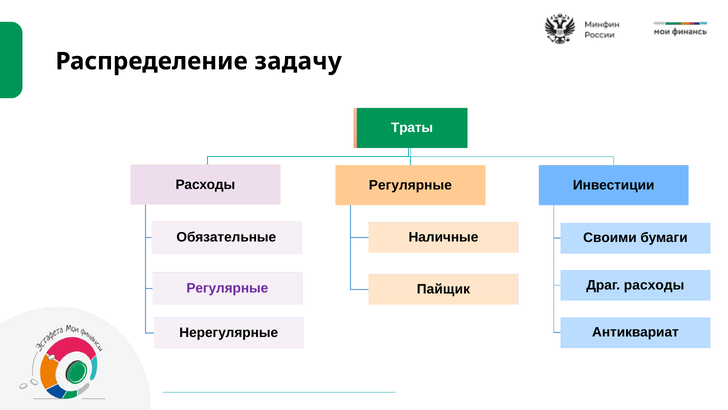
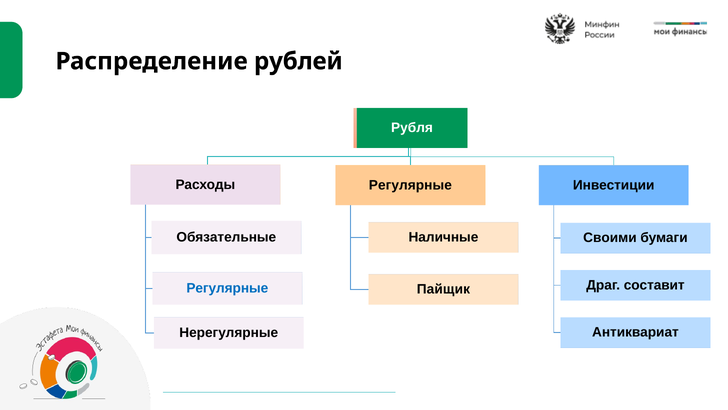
задачу: задачу -> рублей
Траты: Траты -> Рубля
Драг расходы: расходы -> составит
Регулярные at (227, 288) colour: purple -> blue
